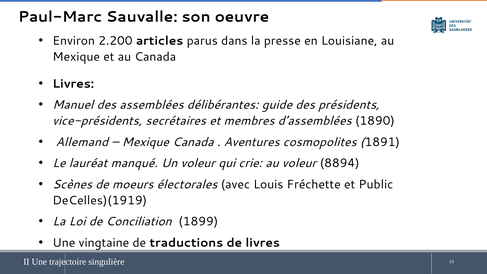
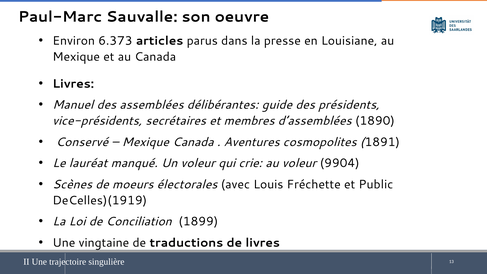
2.200: 2.200 -> 6.373
Allemand: Allemand -> Conservé
8894: 8894 -> 9904
